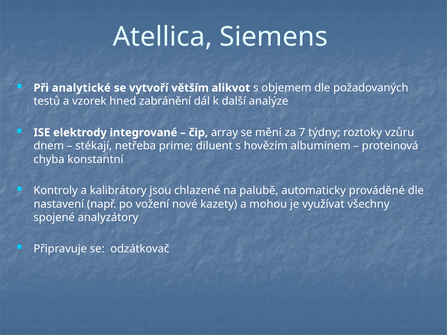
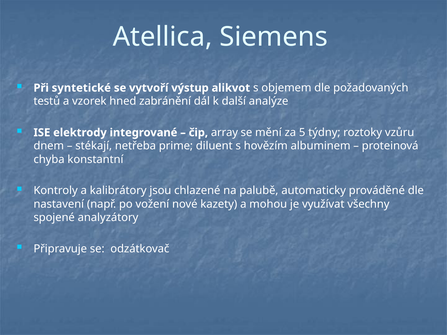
analytické: analytické -> syntetické
větším: větším -> výstup
7: 7 -> 5
